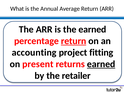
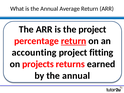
the earned: earned -> project
present: present -> projects
earned at (101, 64) underline: present -> none
by the retailer: retailer -> annual
